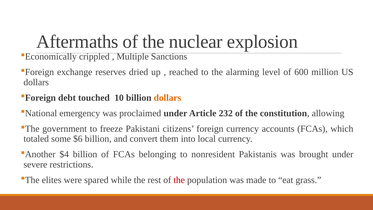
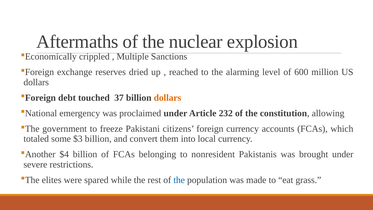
10: 10 -> 37
$6: $6 -> $3
the at (179, 180) colour: red -> blue
